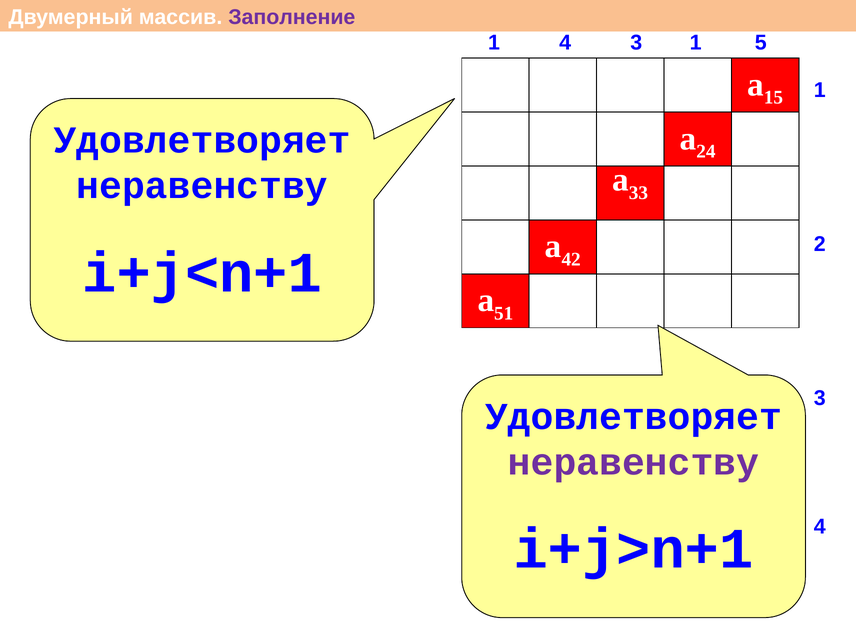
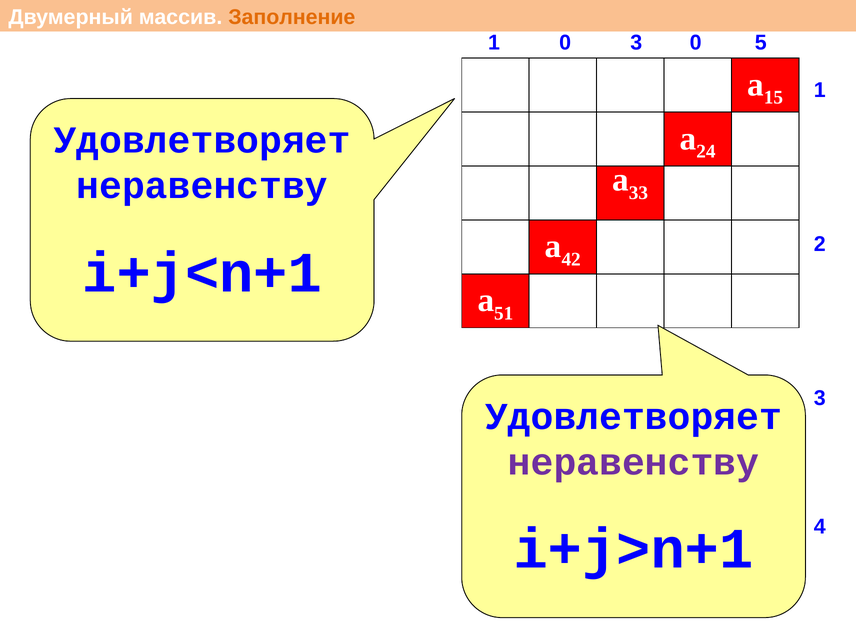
Заполнение colour: purple -> orange
1 4: 4 -> 0
3 1: 1 -> 0
